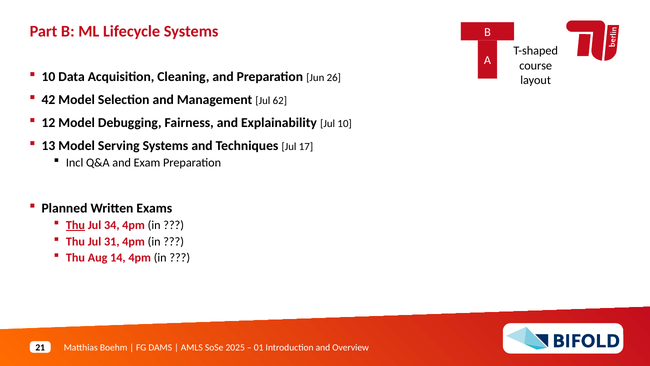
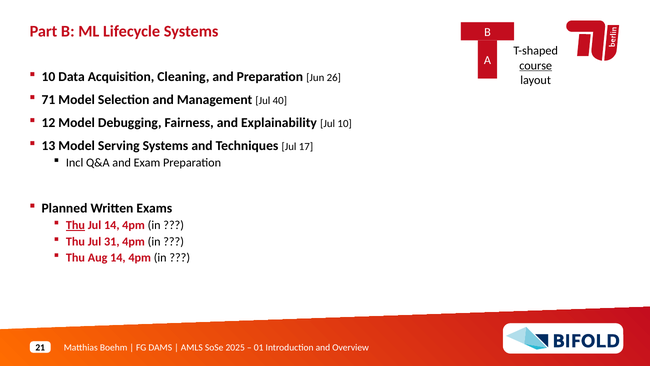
course underline: none -> present
42: 42 -> 71
62: 62 -> 40
Jul 34: 34 -> 14
